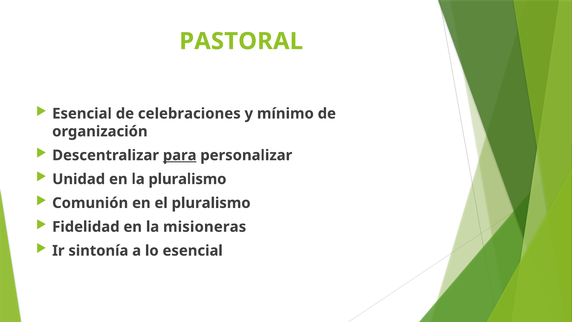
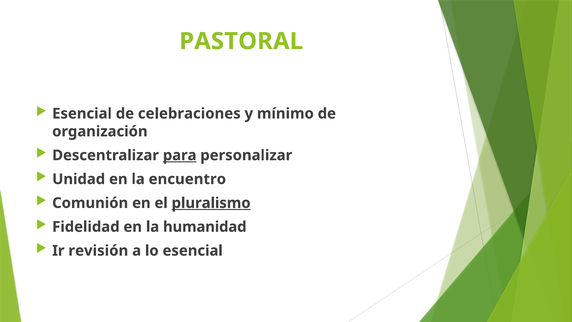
la pluralismo: pluralismo -> encuentro
pluralismo at (211, 203) underline: none -> present
misioneras: misioneras -> humanidad
sintonía: sintonía -> revisión
